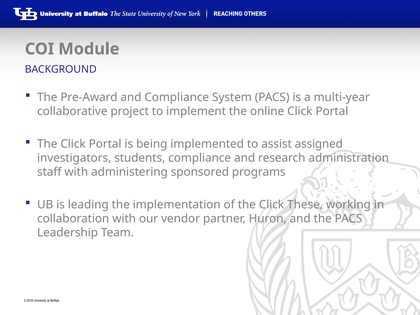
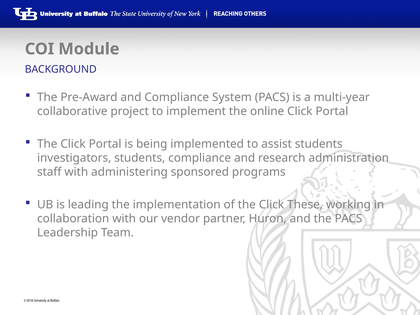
assist assigned: assigned -> students
